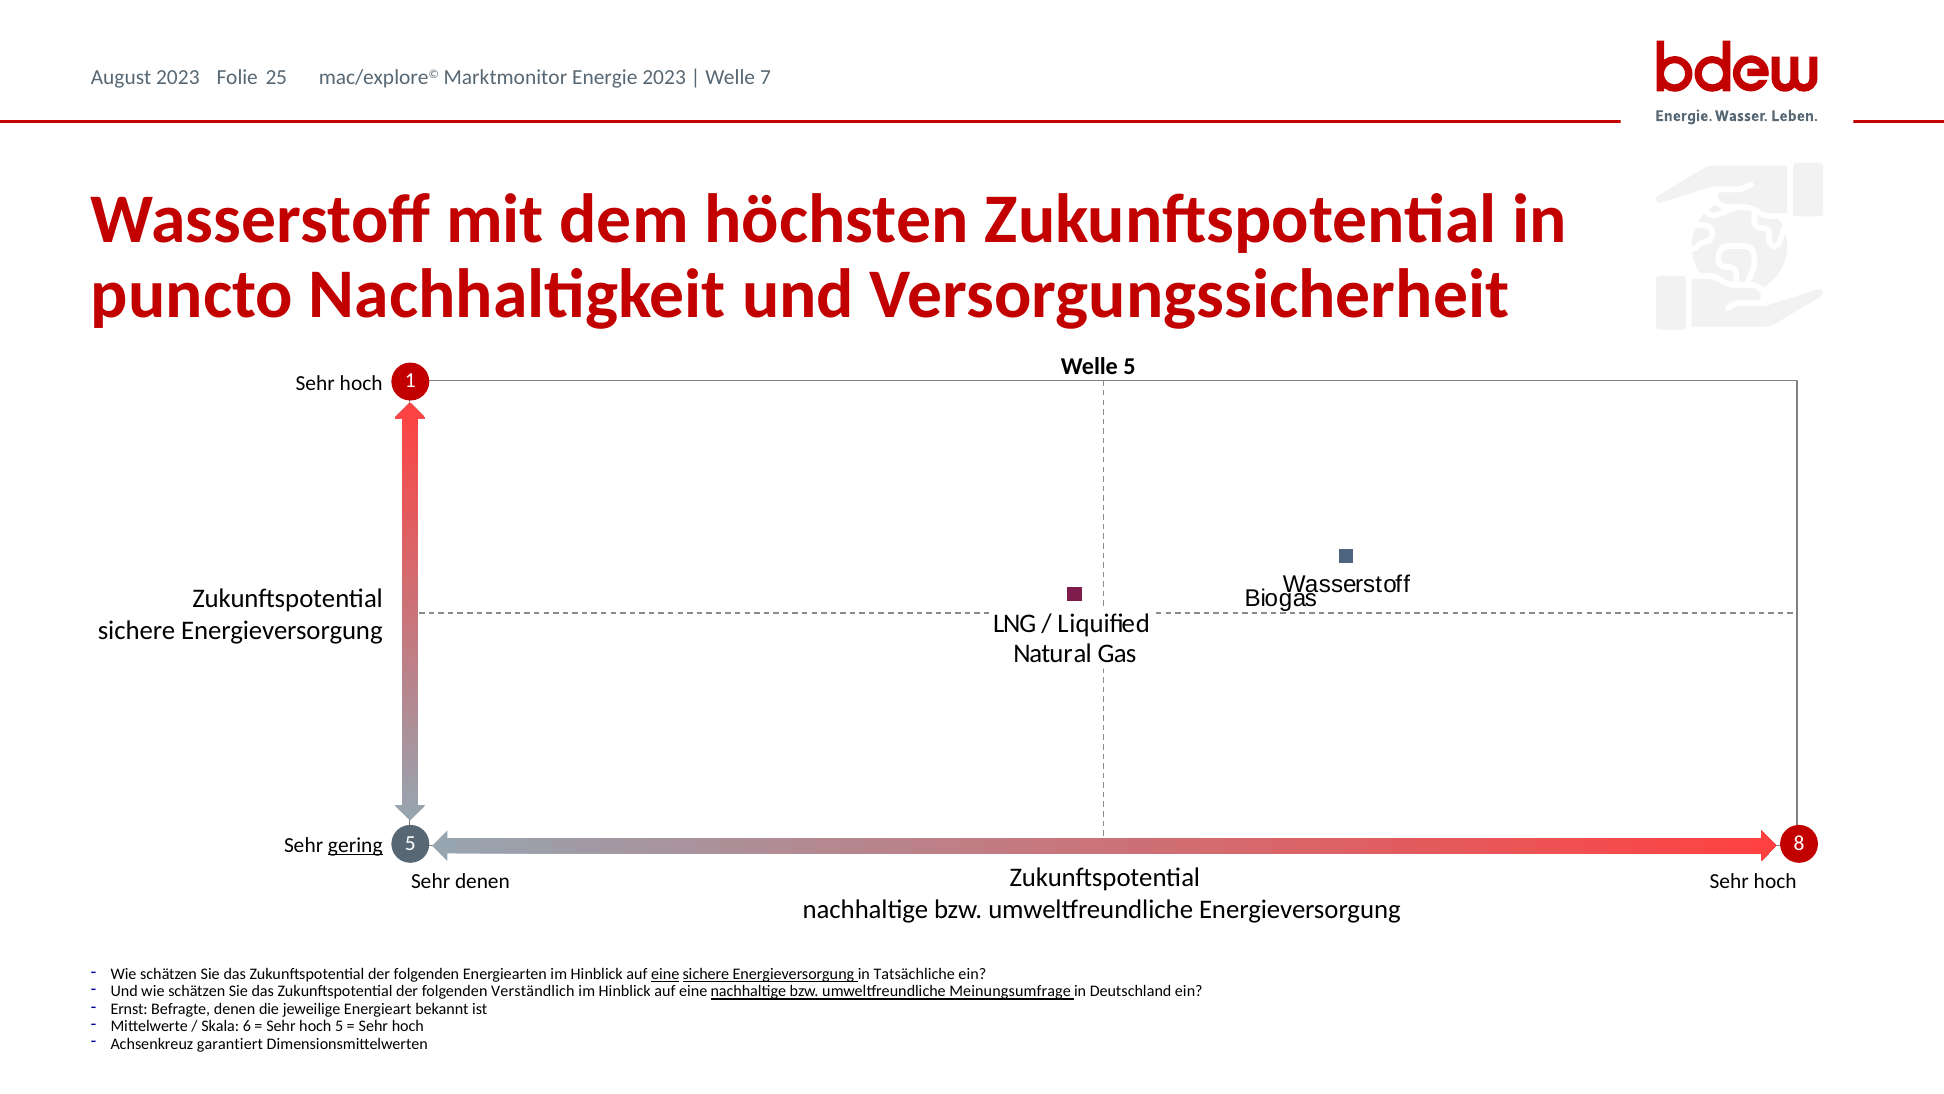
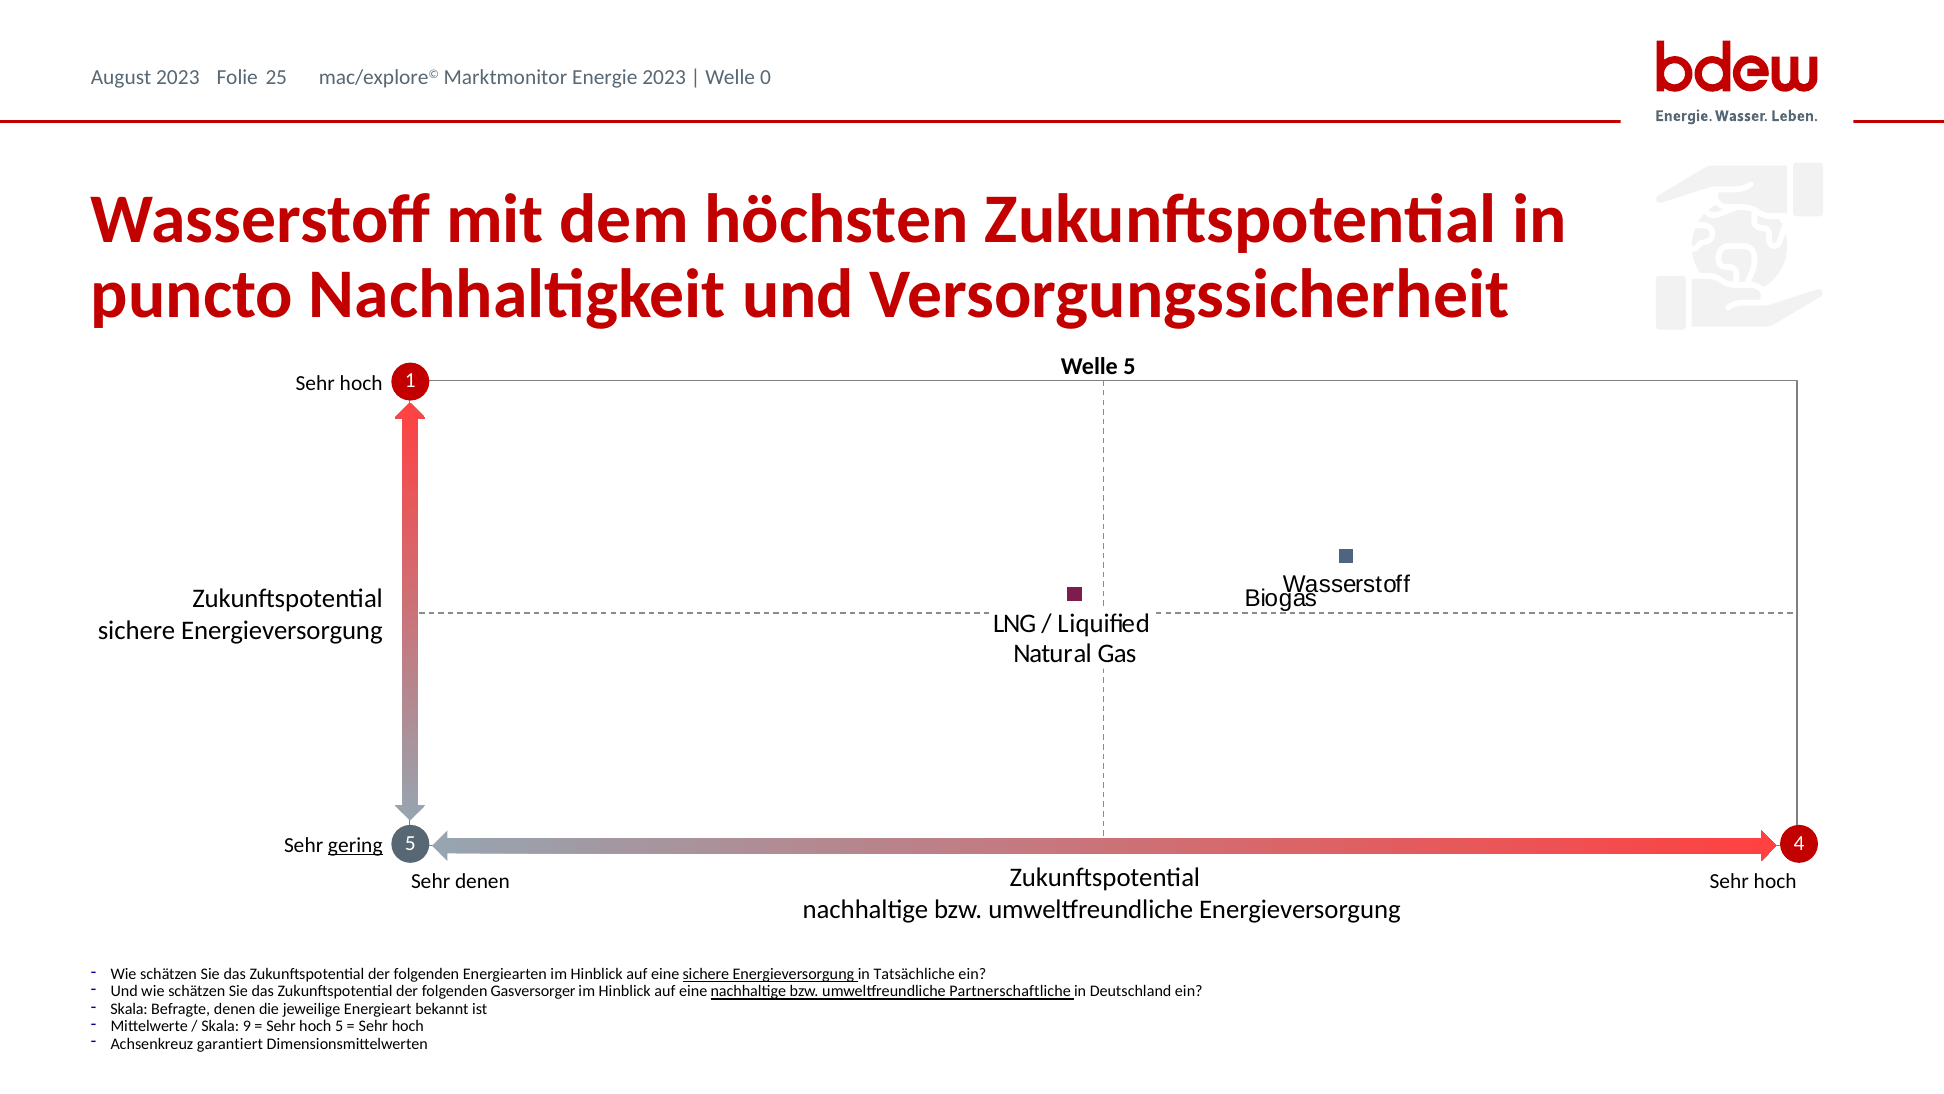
7: 7 -> 0
8: 8 -> 4
eine at (665, 974) underline: present -> none
Verständlich: Verständlich -> Gasversorger
Meinungsumfrage: Meinungsumfrage -> Partnerschaftliche
Ernst at (129, 1009): Ernst -> Skala
6: 6 -> 9
